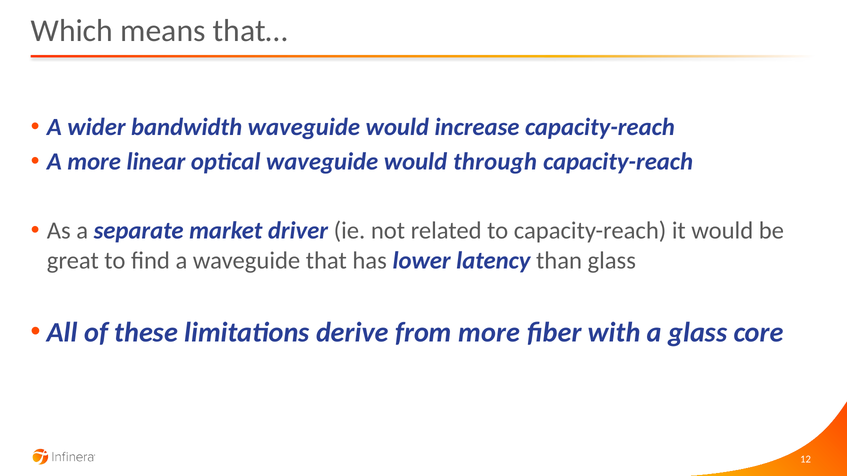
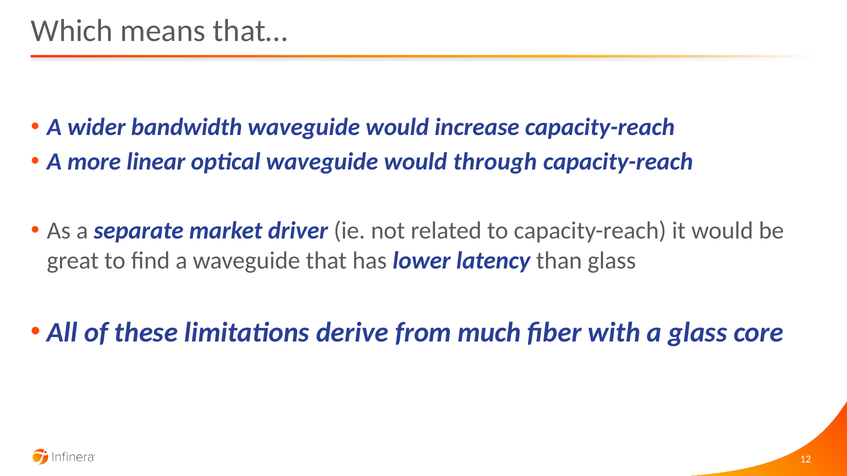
from more: more -> much
